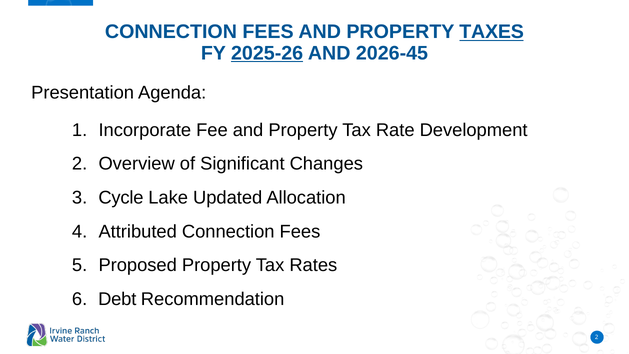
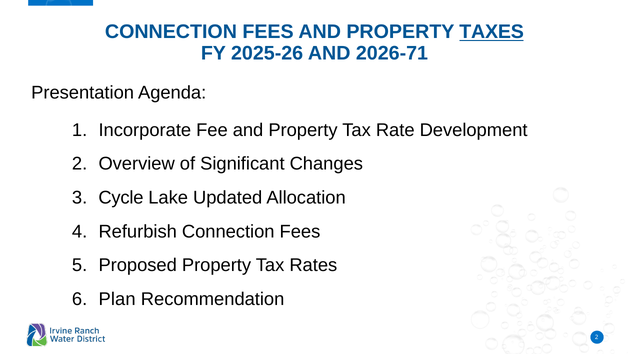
2025-26 underline: present -> none
2026-45: 2026-45 -> 2026-71
Attributed: Attributed -> Refurbish
Debt: Debt -> Plan
